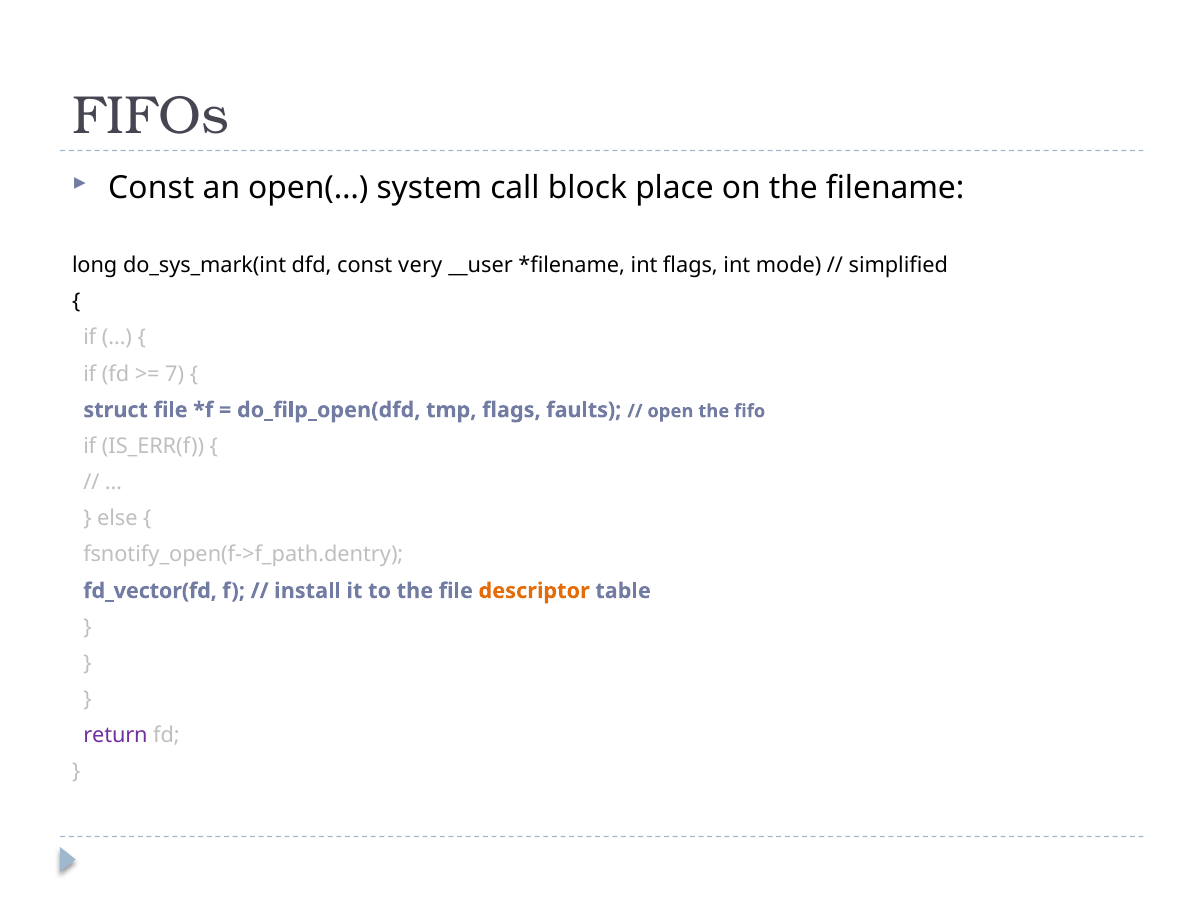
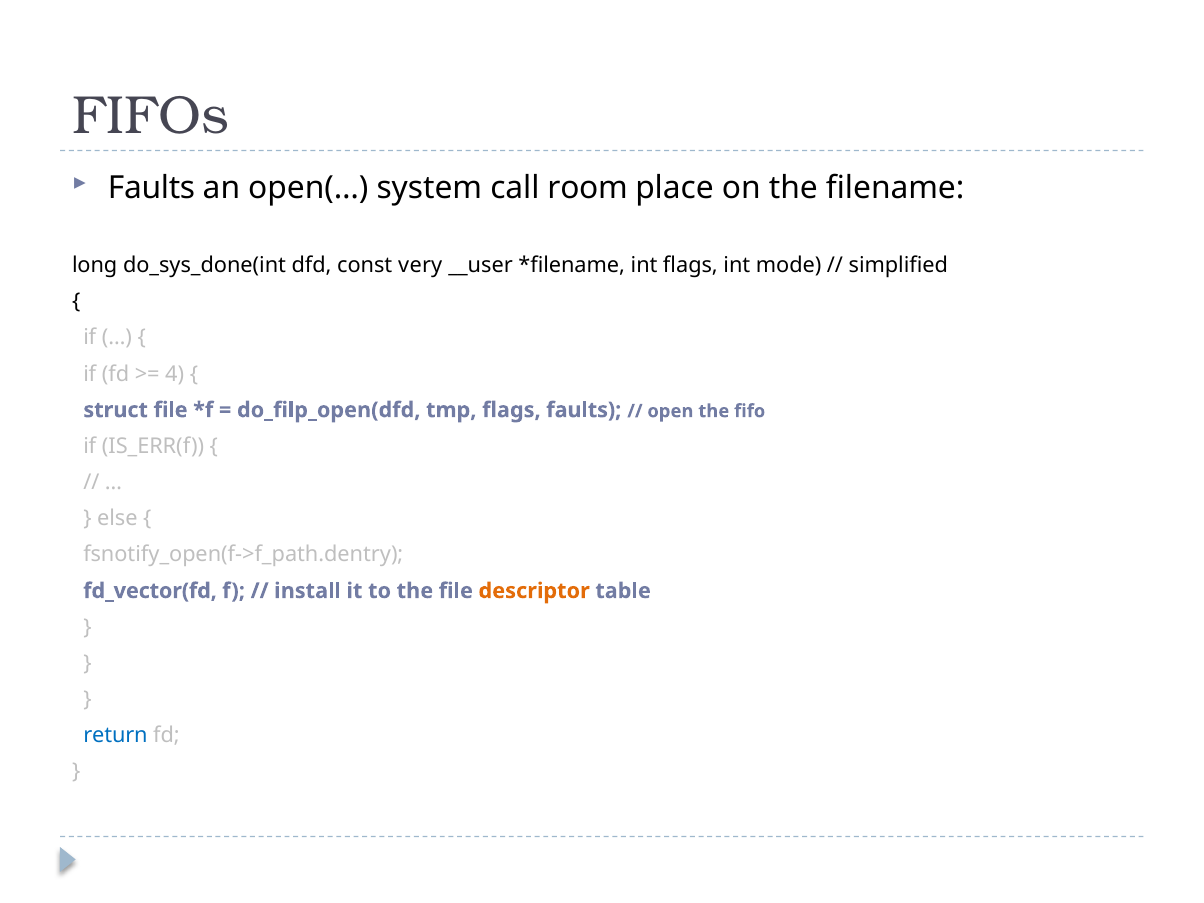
Const at (151, 188): Const -> Faults
block: block -> room
do_sys_mark(int: do_sys_mark(int -> do_sys_done(int
7: 7 -> 4
return colour: purple -> blue
